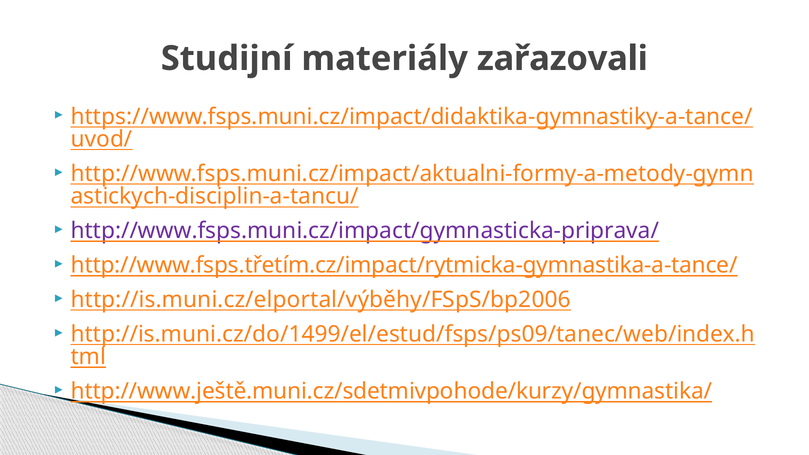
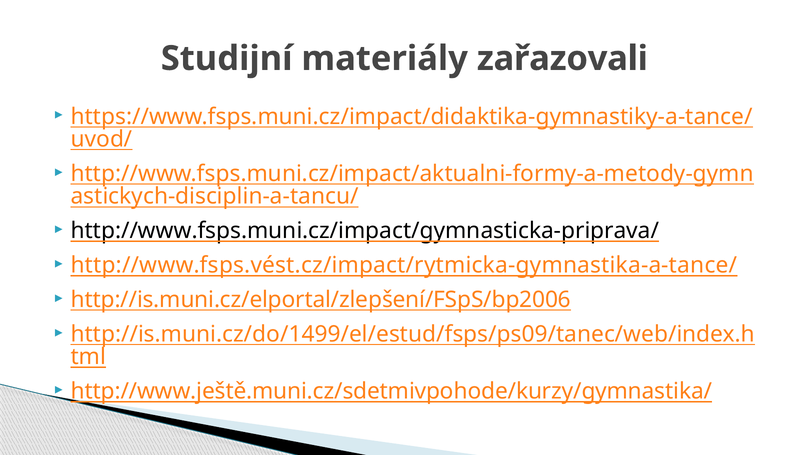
http://www.fsps.muni.cz/impact/gymnasticka-priprava/ colour: purple -> black
http://www.fsps.třetím.cz/impact/rytmicka-gymnastika-a-tance/: http://www.fsps.třetím.cz/impact/rytmicka-gymnastika-a-tance/ -> http://www.fsps.vést.cz/impact/rytmicka-gymnastika-a-tance/
http://is.muni.cz/elportal/výběhy/FSpS/bp2006: http://is.muni.cz/elportal/výběhy/FSpS/bp2006 -> http://is.muni.cz/elportal/zlepšení/FSpS/bp2006
